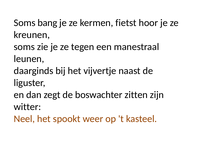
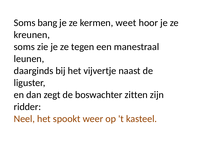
fietst: fietst -> weet
witter: witter -> ridder
